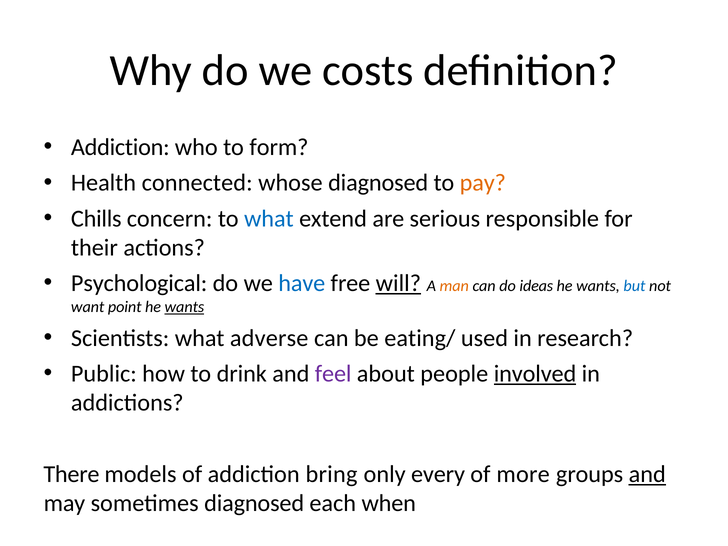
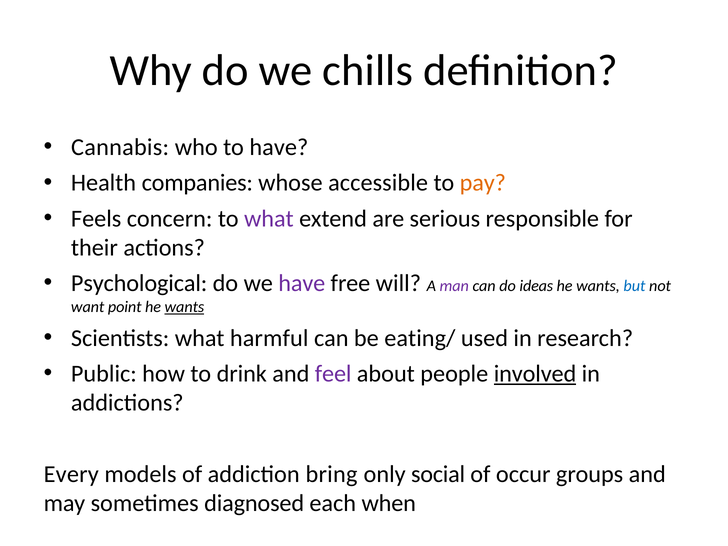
costs: costs -> chills
Addiction at (120, 147): Addiction -> Cannabis
to form: form -> have
connected: connected -> companies
whose diagnosed: diagnosed -> accessible
Chills: Chills -> Feels
what at (269, 219) colour: blue -> purple
have at (302, 283) colour: blue -> purple
will underline: present -> none
man colour: orange -> purple
adverse: adverse -> harmful
There: There -> Every
every: every -> social
more: more -> occur
and at (647, 474) underline: present -> none
